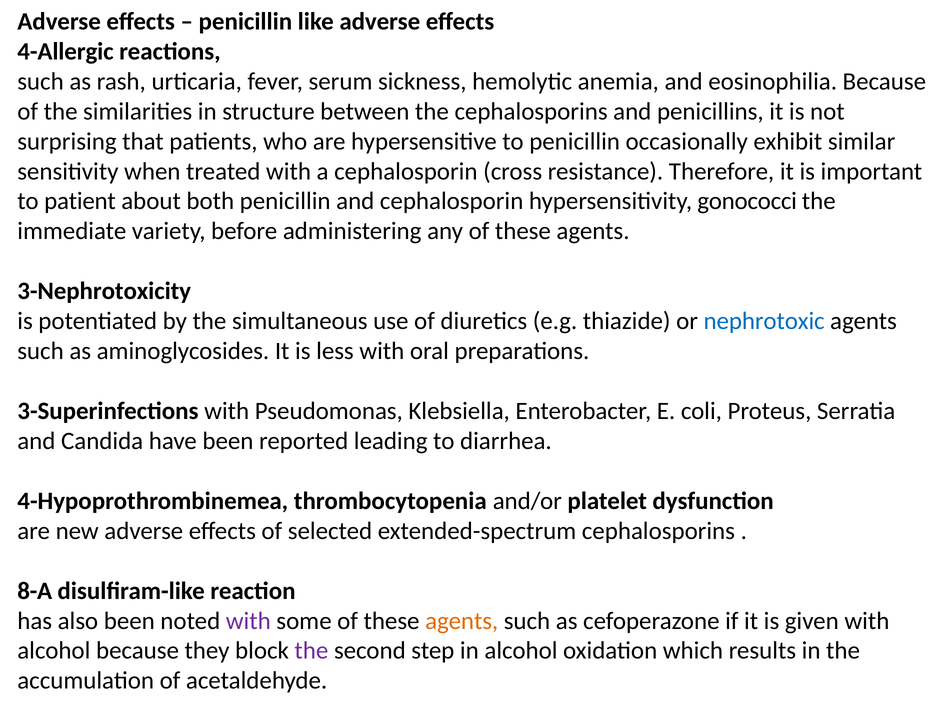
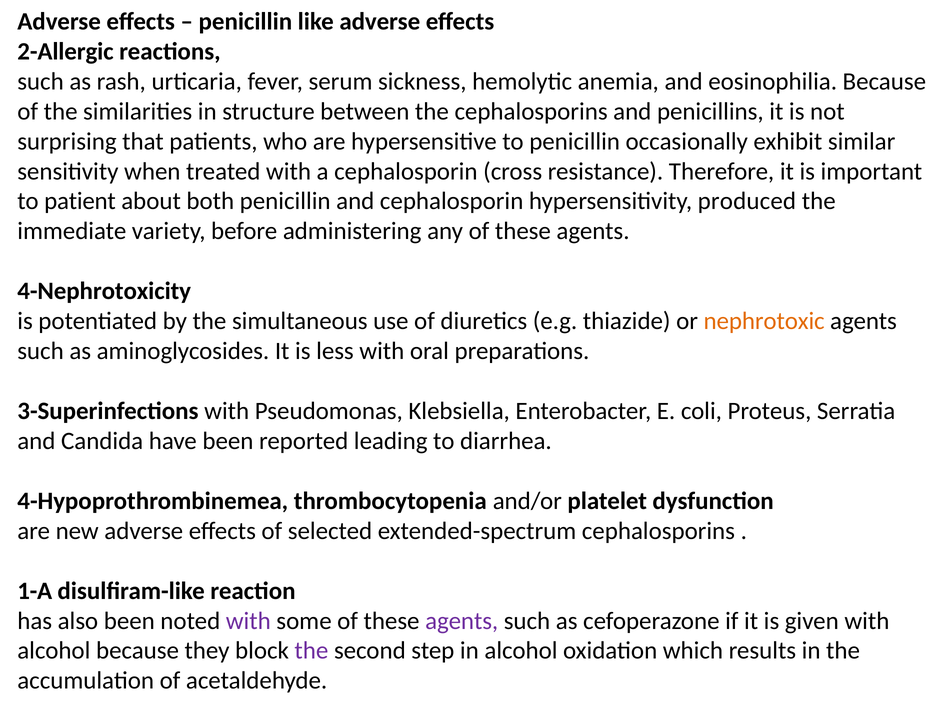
4-Allergic: 4-Allergic -> 2-Allergic
gonococci: gonococci -> produced
3-Nephrotoxicity: 3-Nephrotoxicity -> 4-Nephrotoxicity
nephrotoxic colour: blue -> orange
8-A: 8-A -> 1-A
agents at (462, 621) colour: orange -> purple
